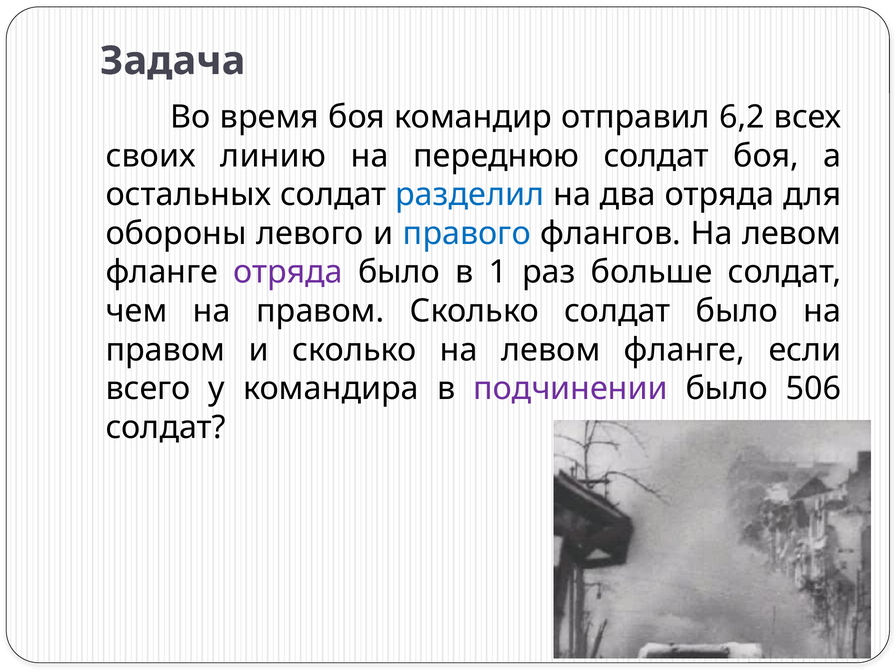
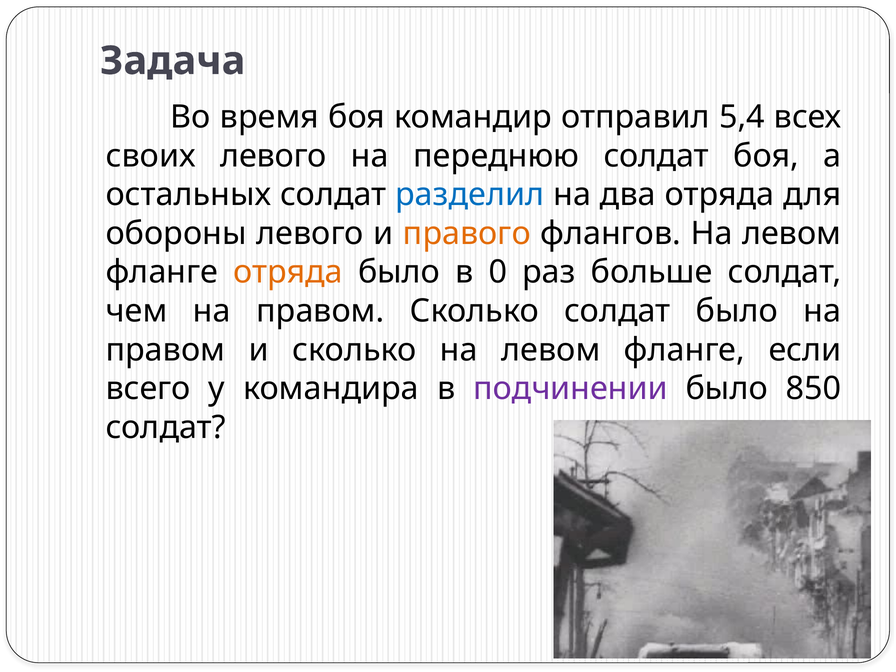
6,2: 6,2 -> 5,4
своих линию: линию -> левого
правого colour: blue -> orange
отряда at (288, 272) colour: purple -> orange
1: 1 -> 0
506: 506 -> 850
